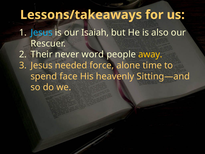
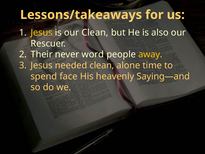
Jesus at (42, 32) colour: light blue -> yellow
our Isaiah: Isaiah -> Clean
needed force: force -> clean
Sitting—and: Sitting—and -> Saying—and
